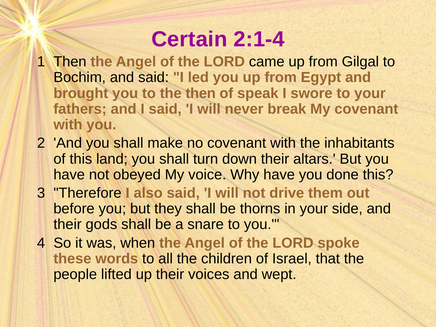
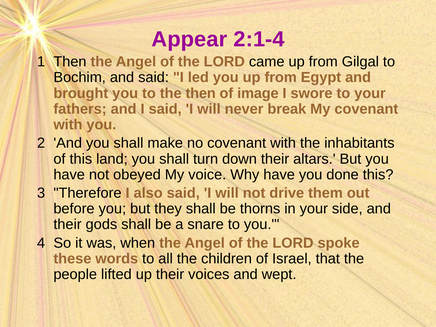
Certain: Certain -> Appear
speak: speak -> image
